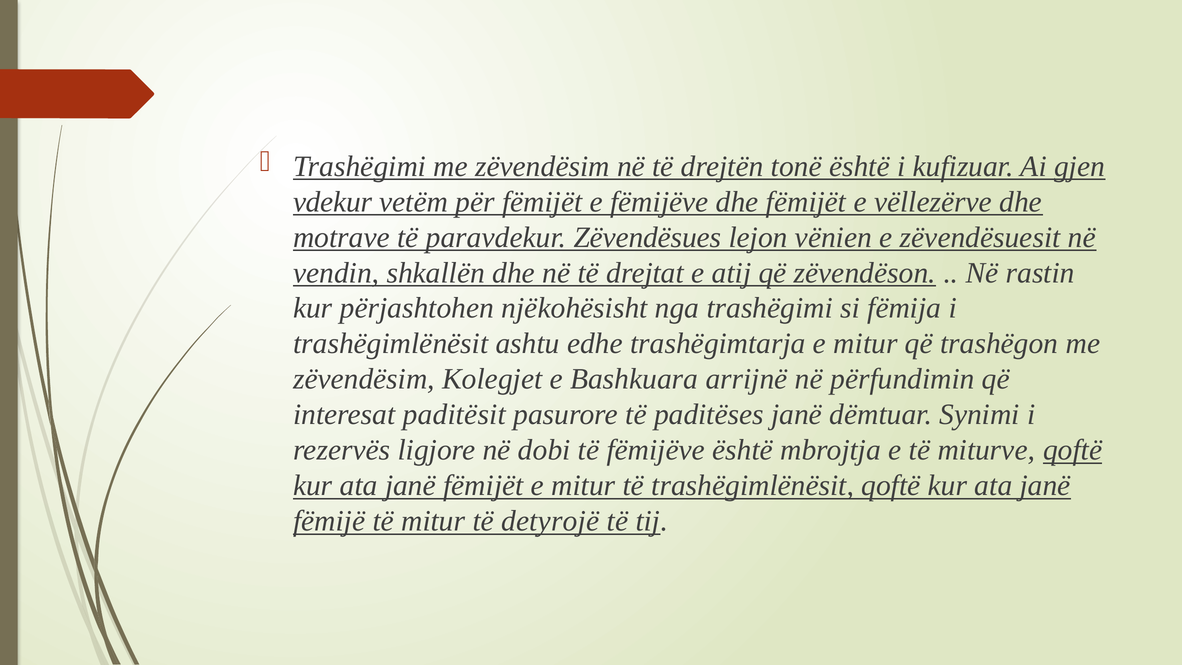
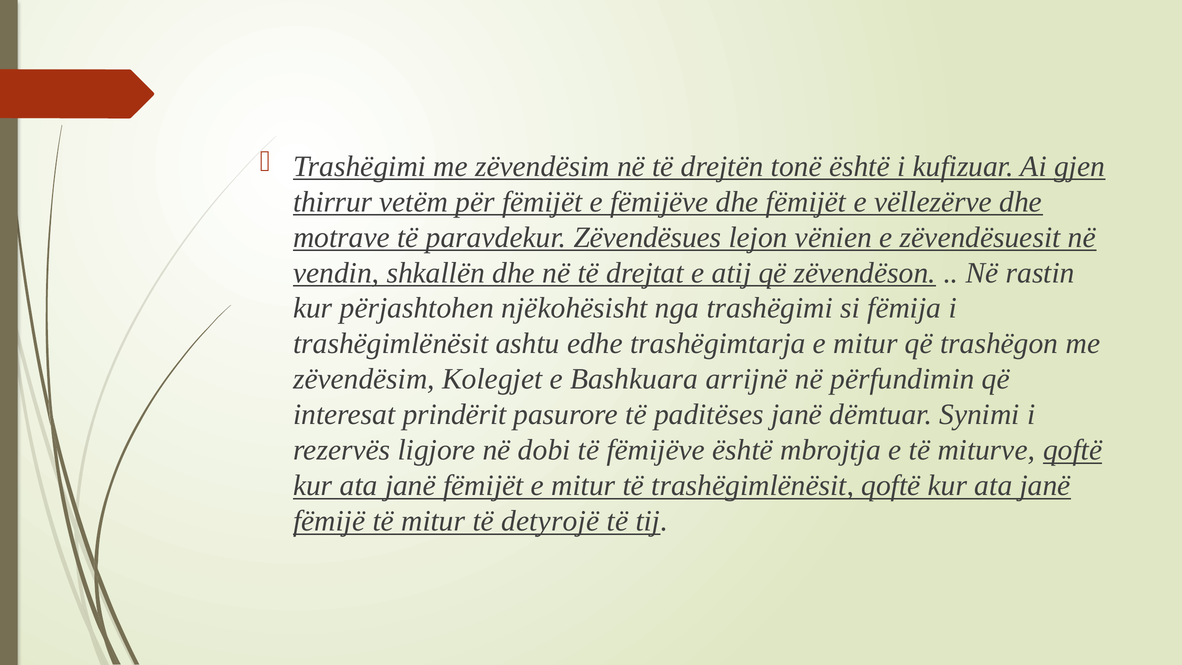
vdekur: vdekur -> thirrur
paditësit: paditësit -> prindërit
